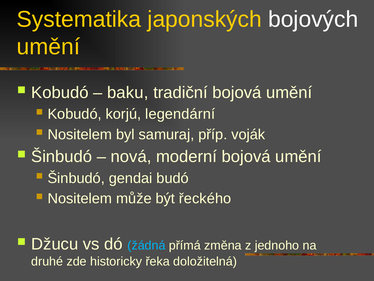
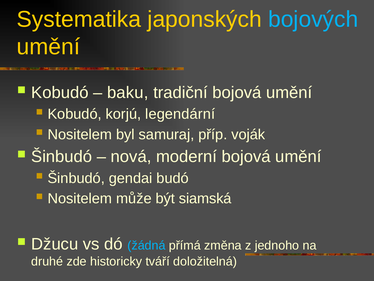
bojových colour: white -> light blue
řeckého: řeckého -> siamská
řeka: řeka -> tváří
